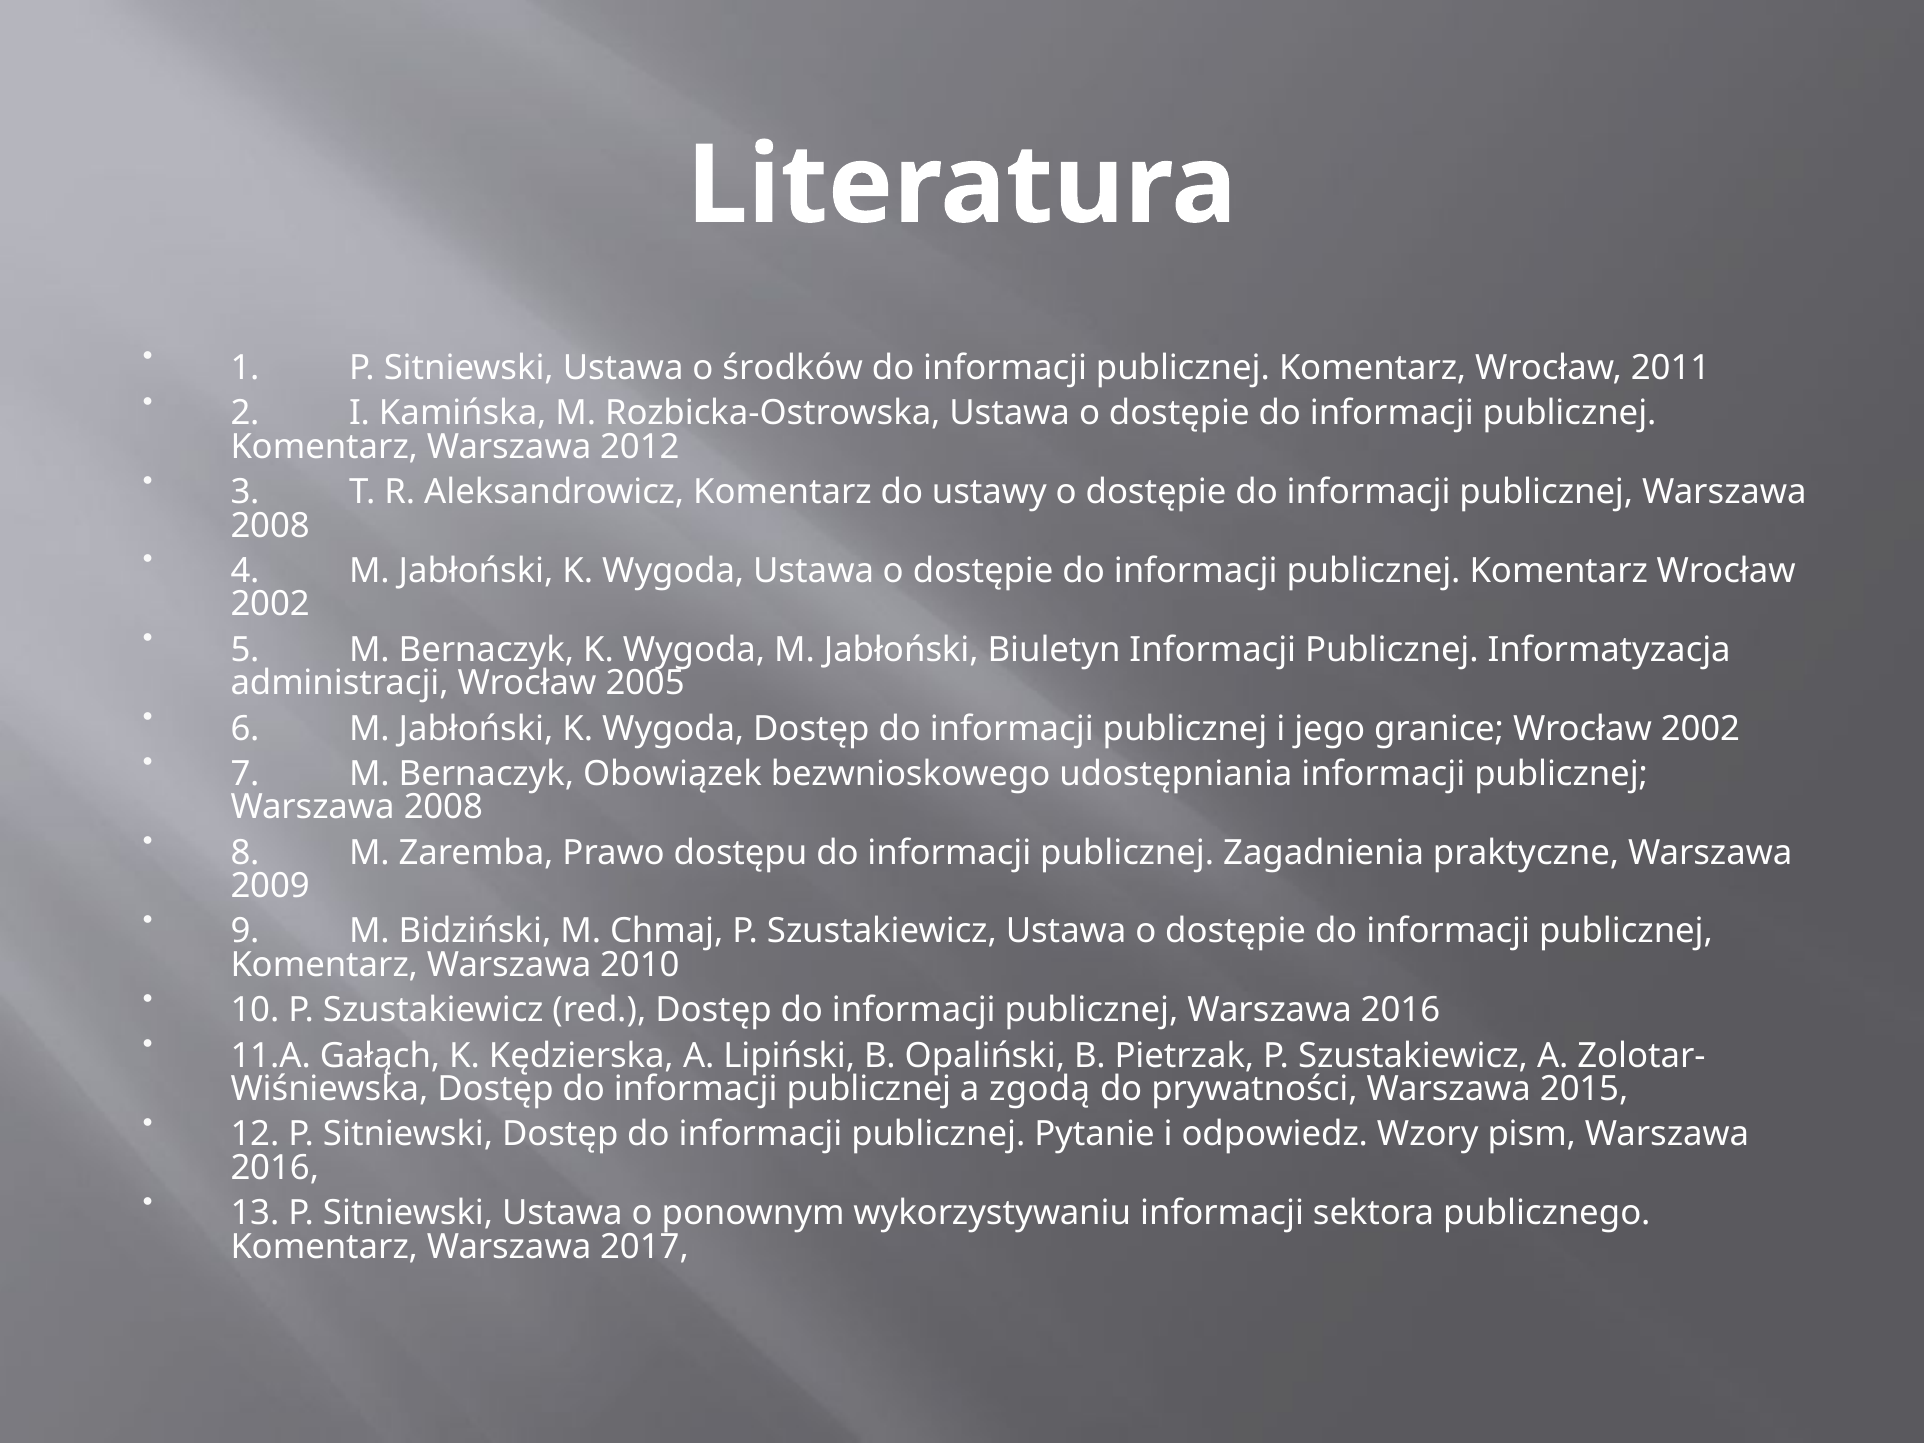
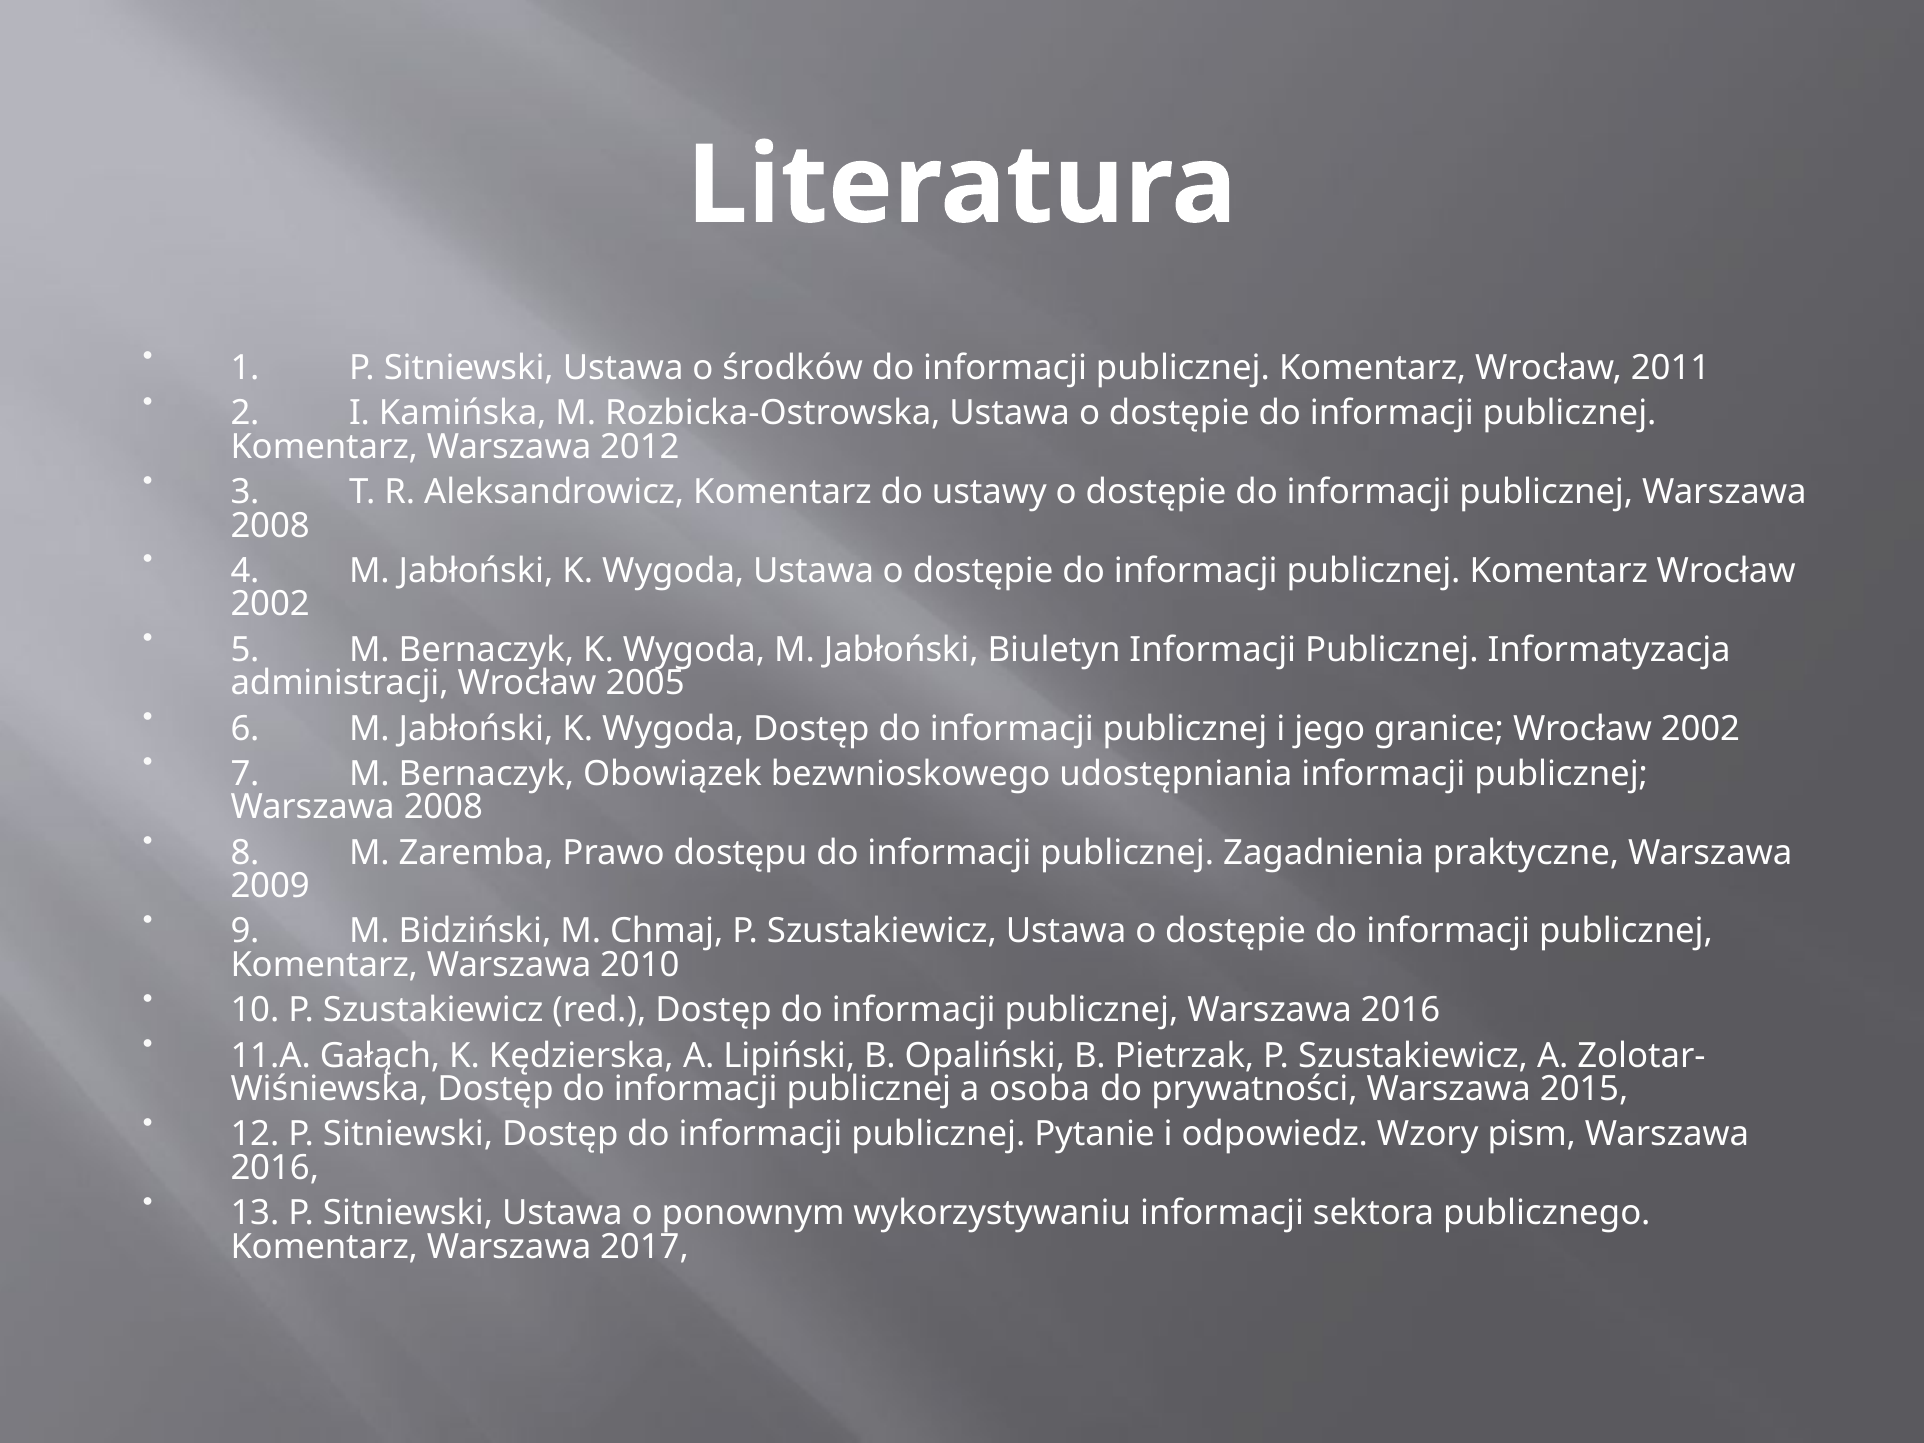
zgodą: zgodą -> osoba
